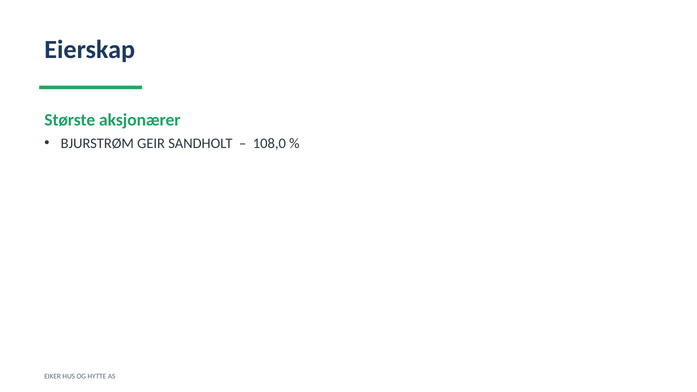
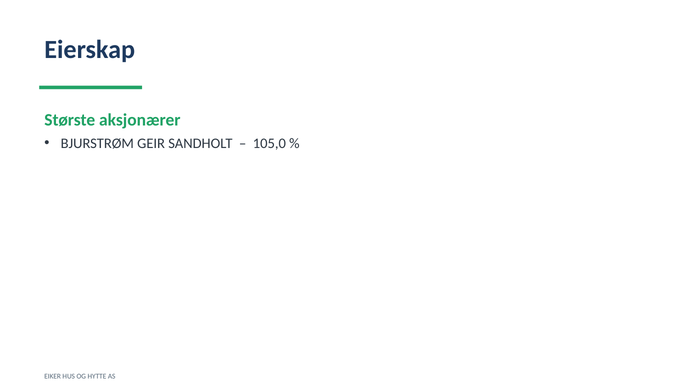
108,0: 108,0 -> 105,0
